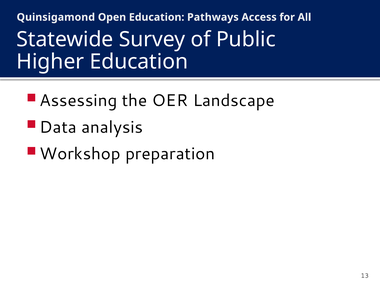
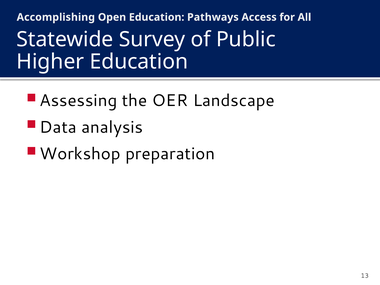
Quinsigamond: Quinsigamond -> Accomplishing
